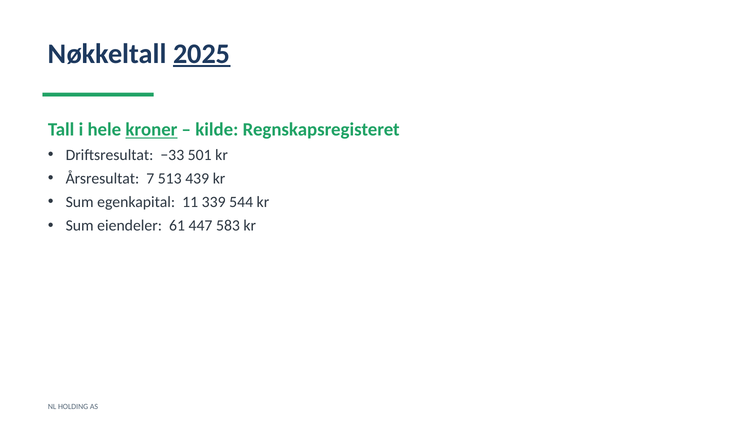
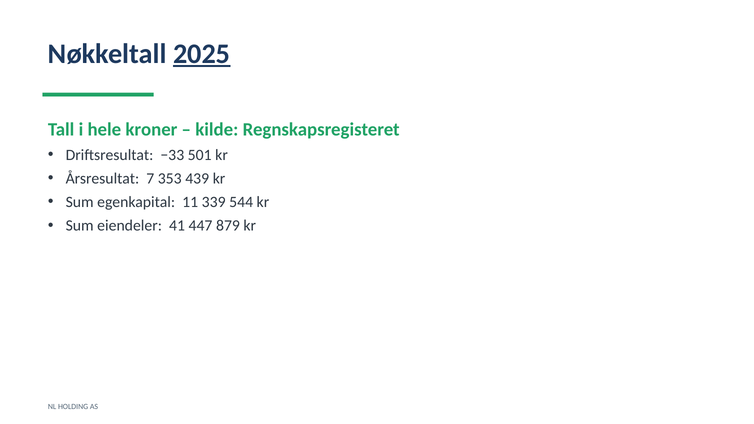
kroner underline: present -> none
513: 513 -> 353
61: 61 -> 41
583: 583 -> 879
